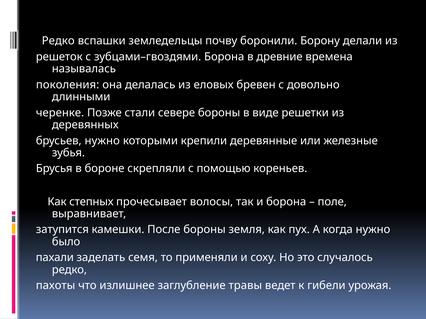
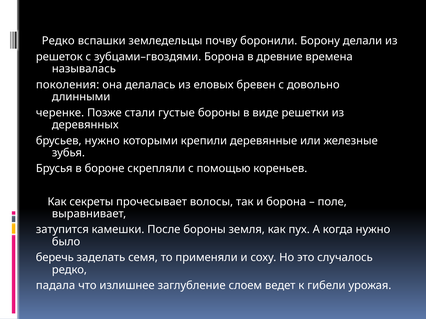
севере: севере -> густые
степных: степных -> секреты
пахали: пахали -> беречь
пахоты: пахоты -> падала
травы: травы -> слоем
